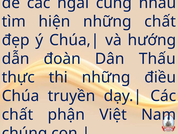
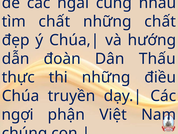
tìm hiện: hiện -> chất
chất at (18, 114): chất -> ngợi
